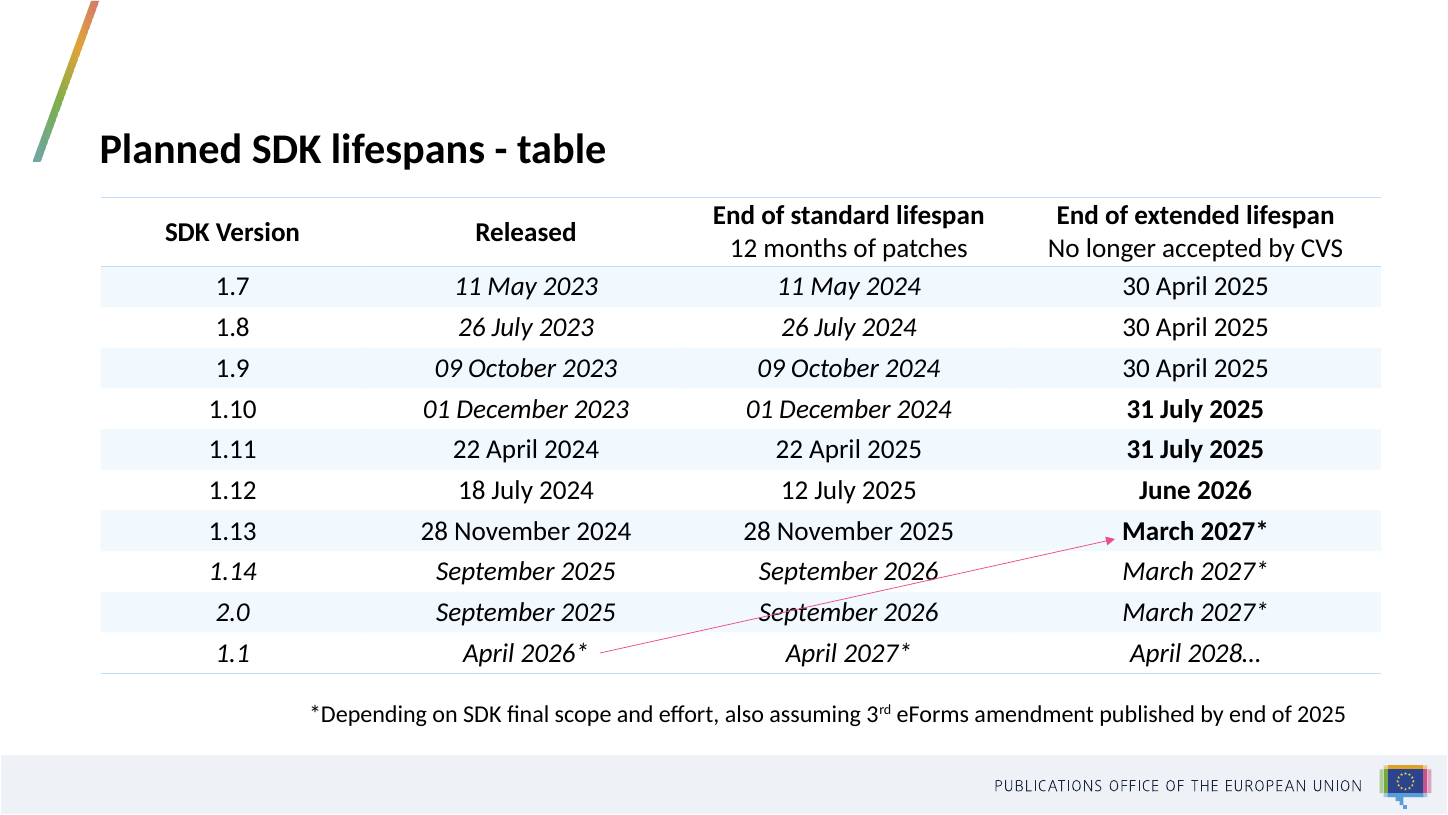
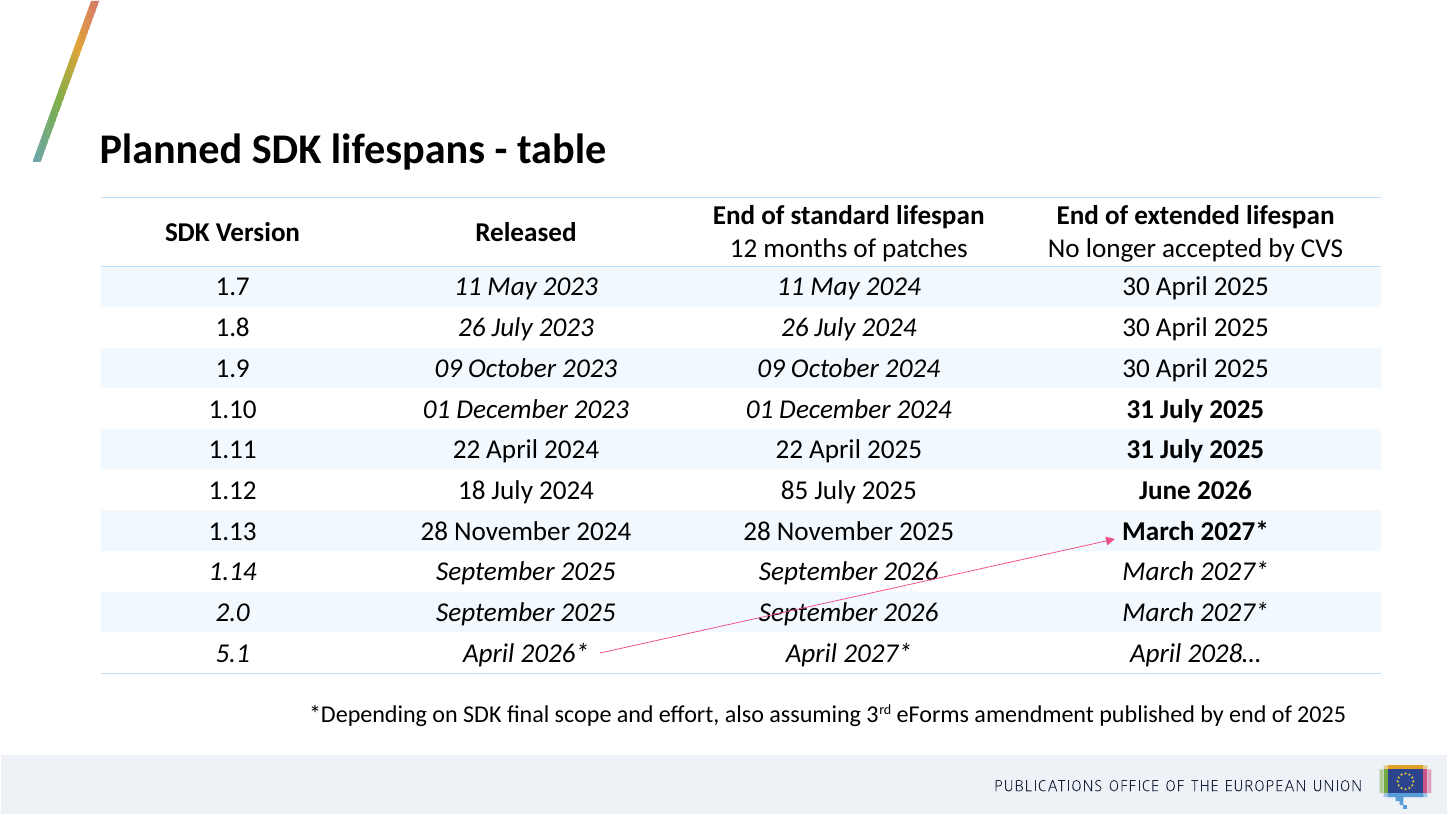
2024 12: 12 -> 85
1.1: 1.1 -> 5.1
